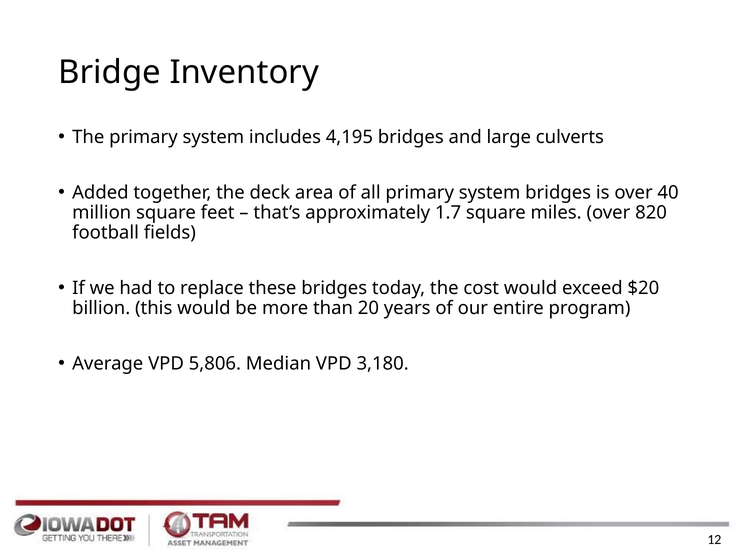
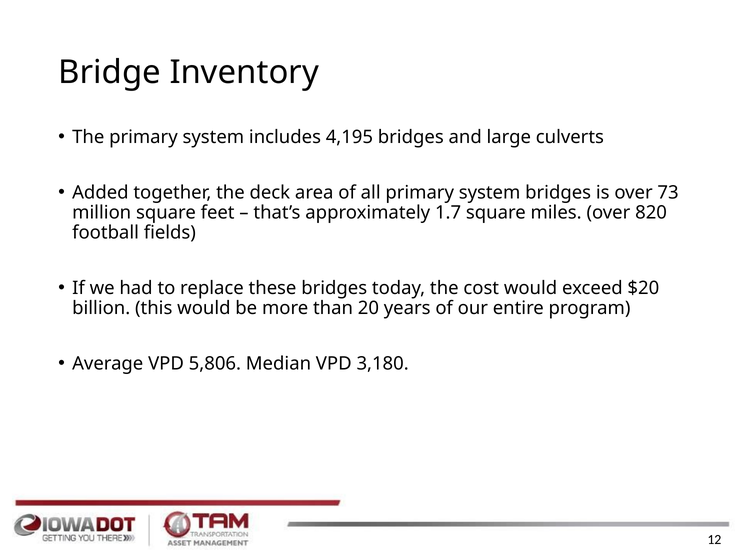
40: 40 -> 73
